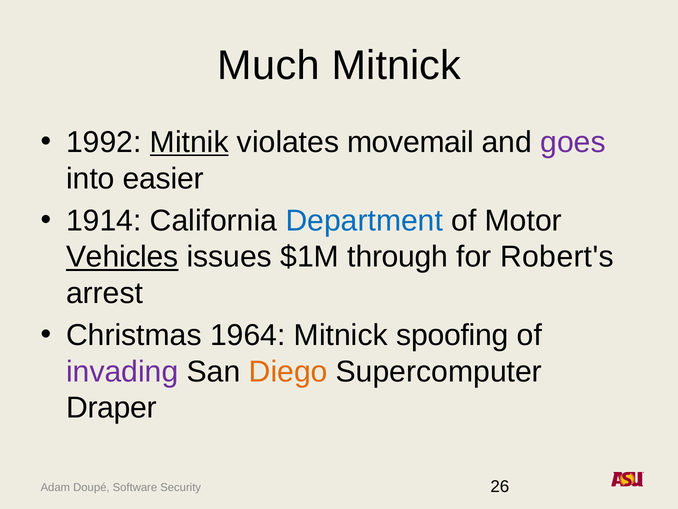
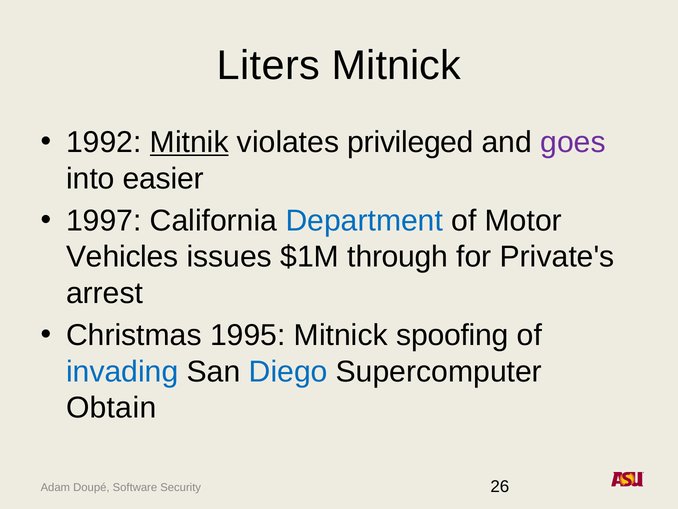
Much: Much -> Liters
movemail: movemail -> privileged
1914: 1914 -> 1997
Vehicles underline: present -> none
Robert's: Robert's -> Private's
1964: 1964 -> 1995
invading colour: purple -> blue
Diego colour: orange -> blue
Draper: Draper -> Obtain
